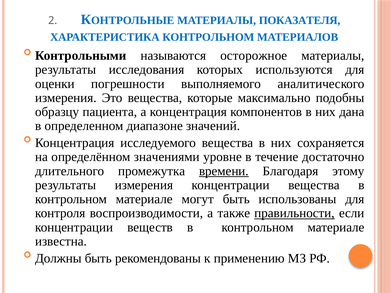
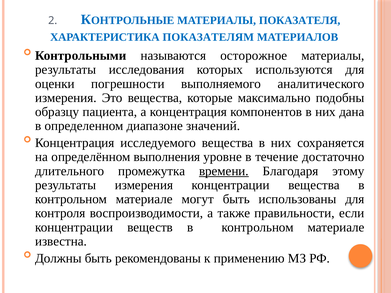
ХАРАКТЕРИСТИКА КОНТРОЛЬНОМ: КОНТРОЛЬНОМ -> ПОКАЗАТЕЛЯМ
значениями: значениями -> выполнения
правильности underline: present -> none
